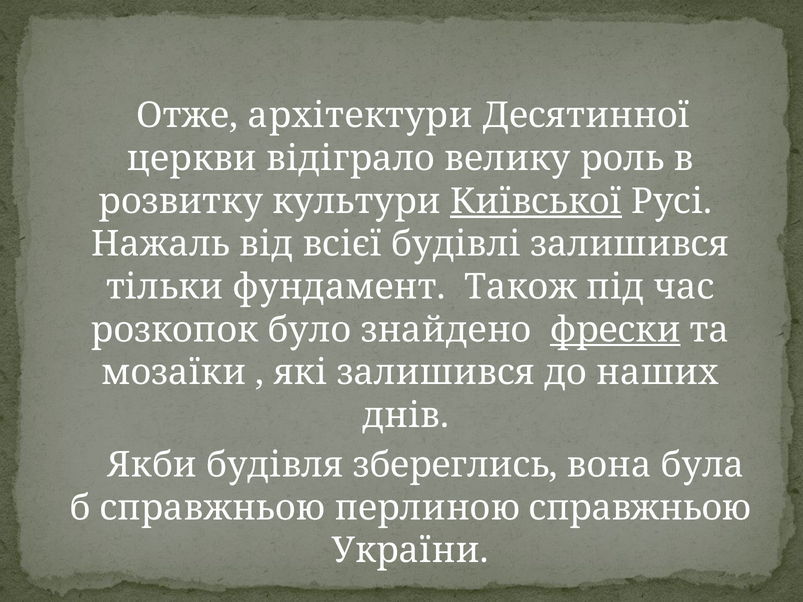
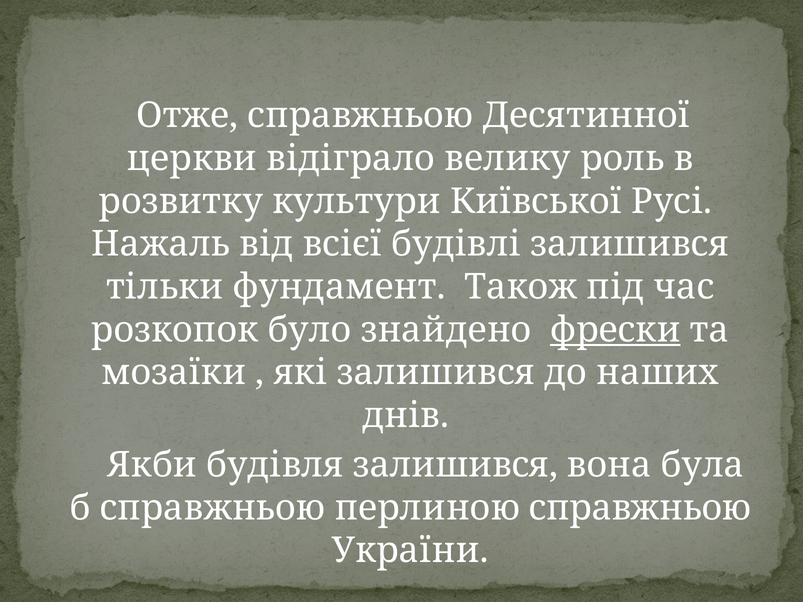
Отже архітектури: архітектури -> справжньою
Київської underline: present -> none
будівля збереглись: збереглись -> залишився
